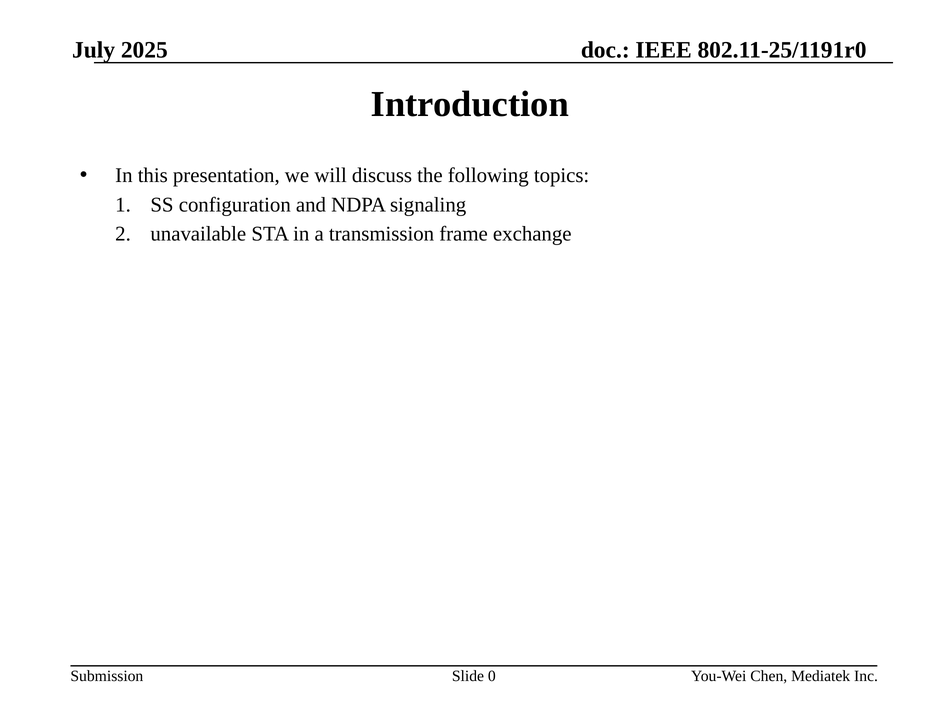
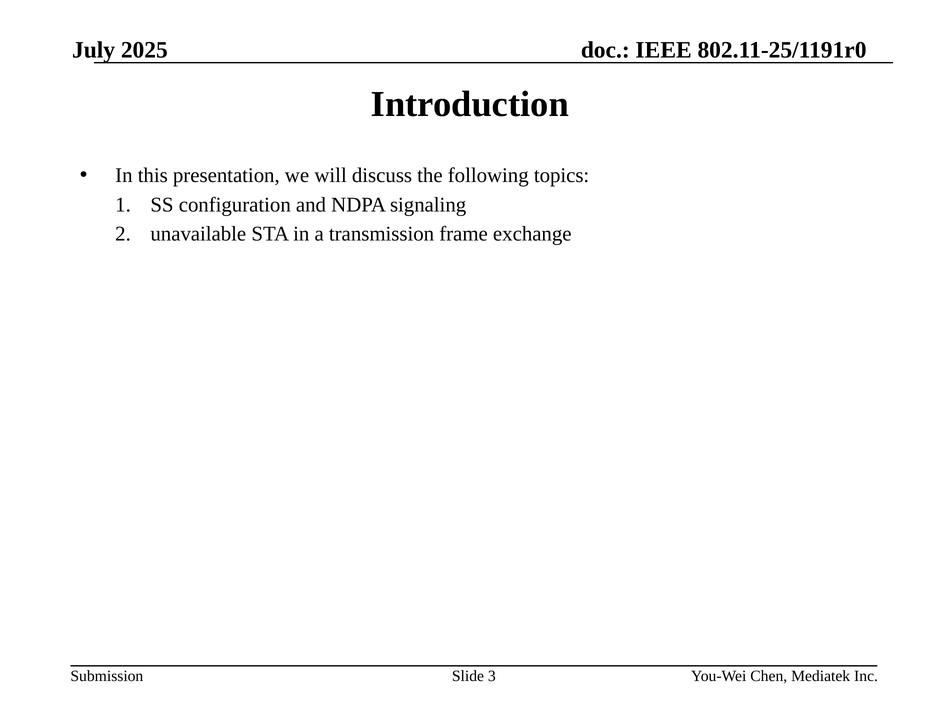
0: 0 -> 3
